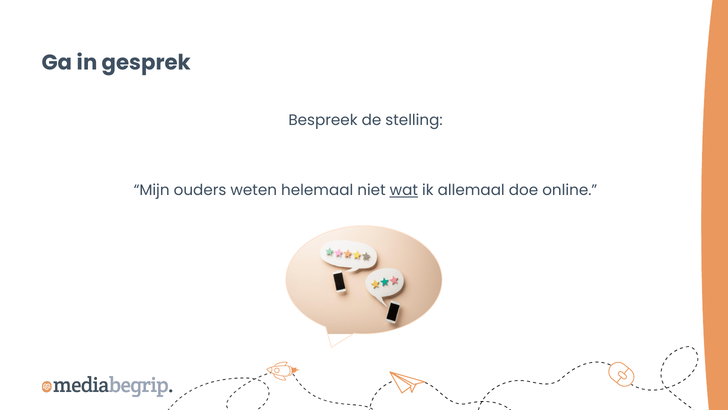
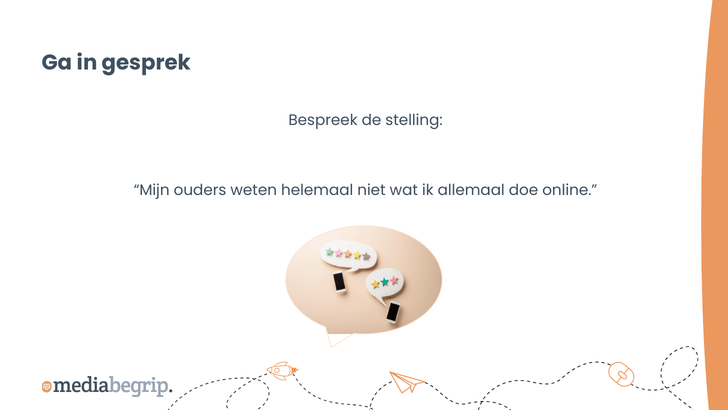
wat underline: present -> none
